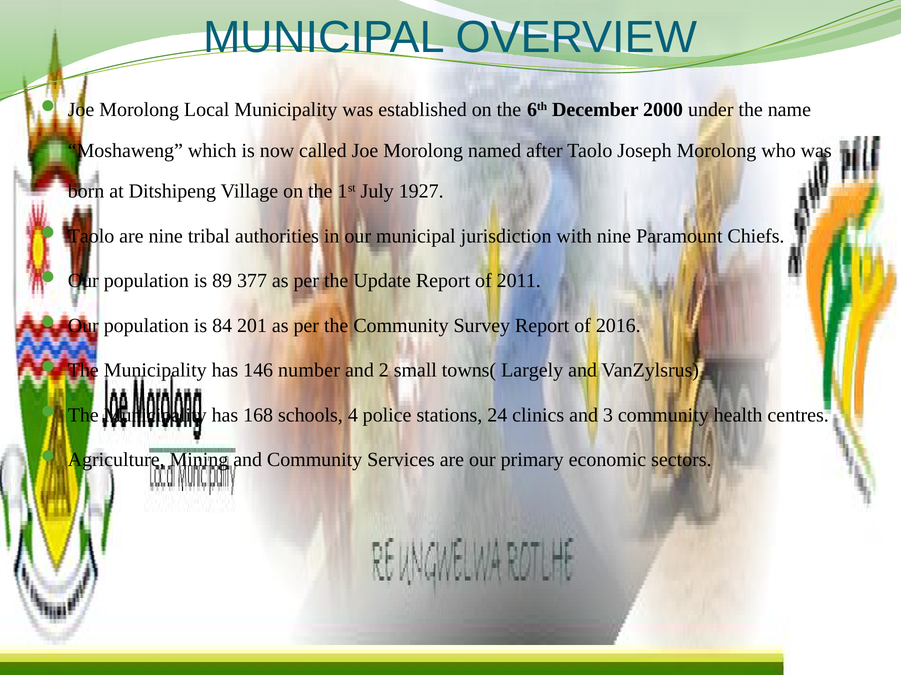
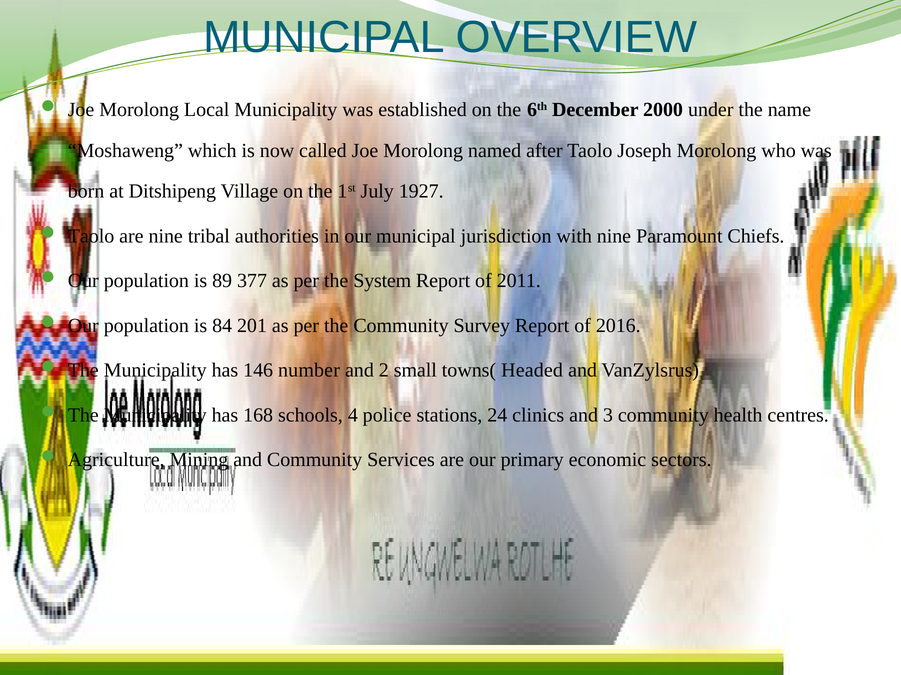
Update: Update -> System
Largely: Largely -> Headed
